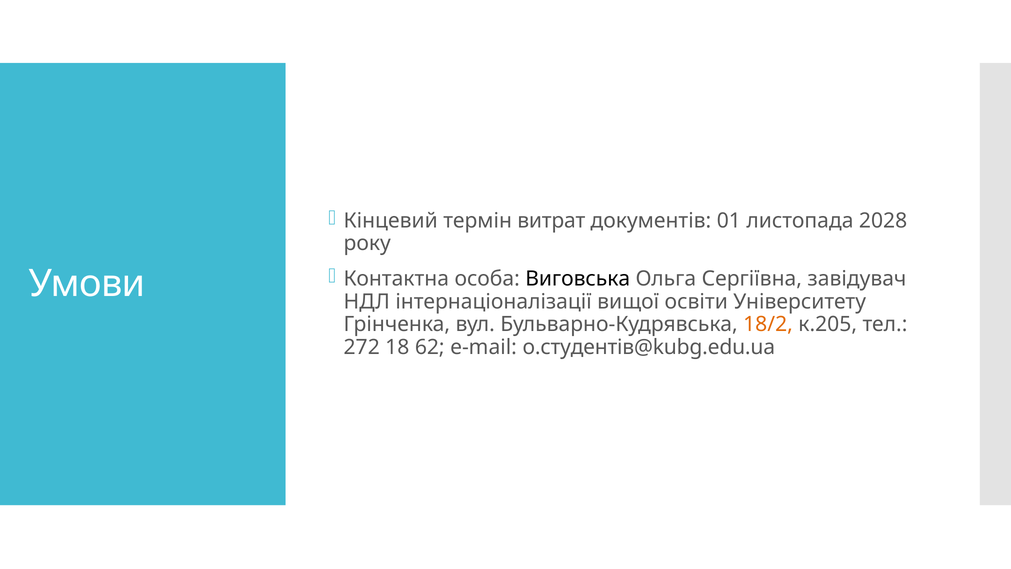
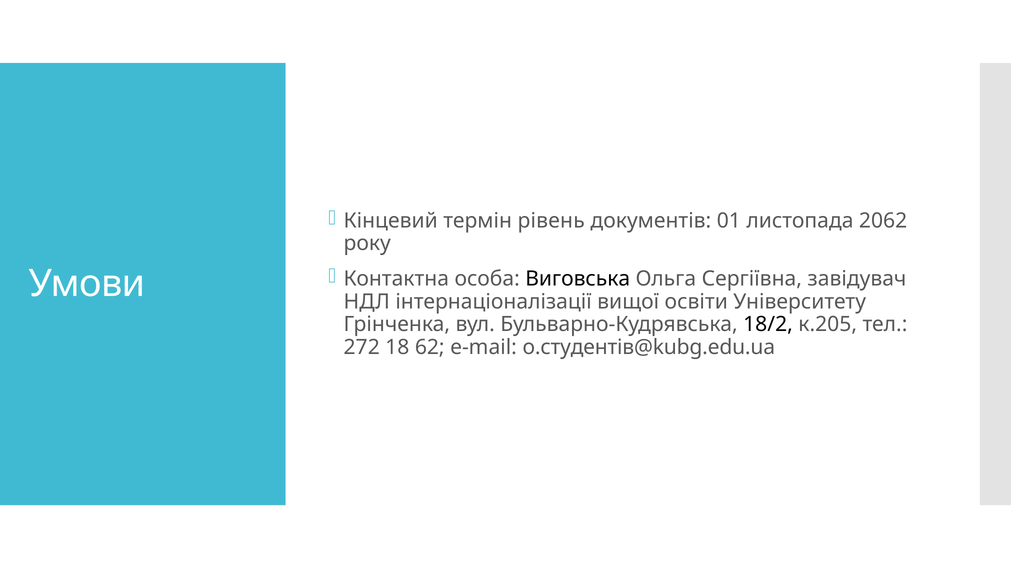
витрат: витрат -> рівень
2028: 2028 -> 2062
18/2 colour: orange -> black
